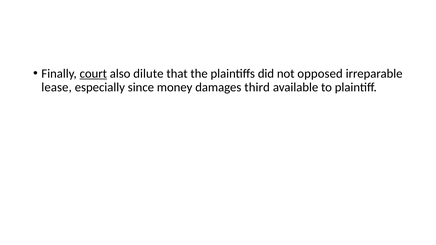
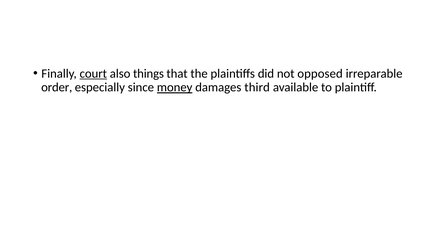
dilute: dilute -> things
lease: lease -> order
money underline: none -> present
